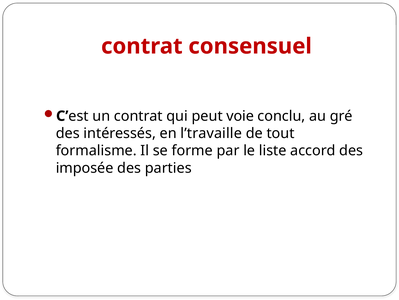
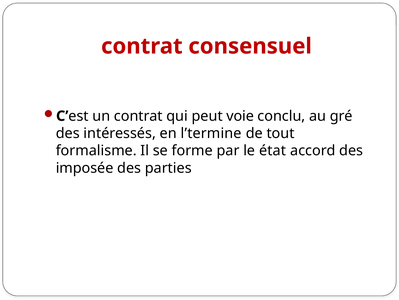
l’travaille: l’travaille -> l’termine
liste: liste -> état
